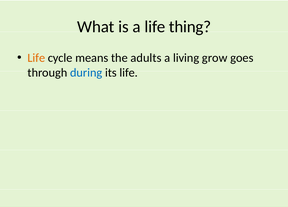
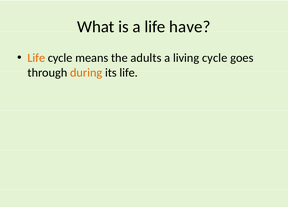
thing: thing -> have
living grow: grow -> cycle
during colour: blue -> orange
